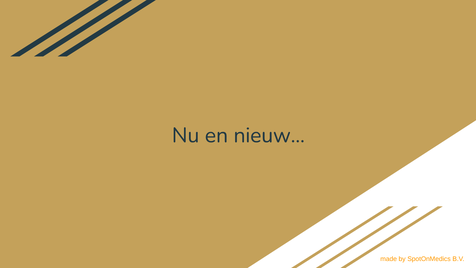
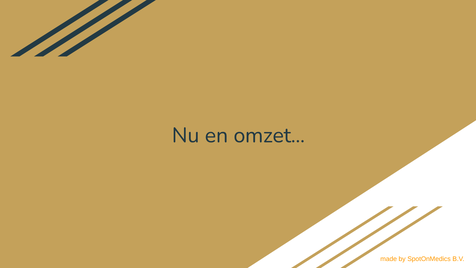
nieuw: nieuw -> omzet
